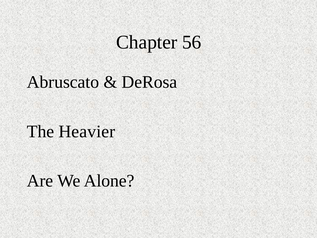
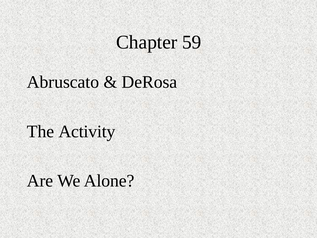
56: 56 -> 59
Heavier: Heavier -> Activity
